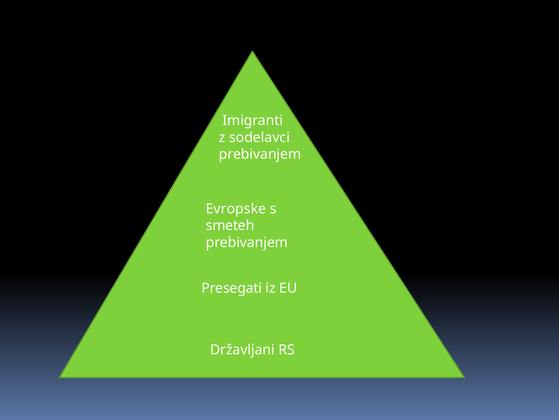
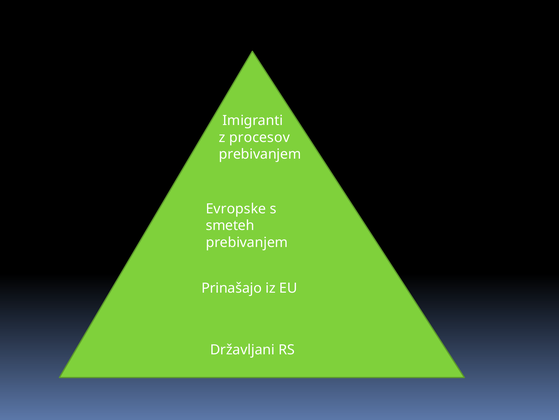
sodelavci: sodelavci -> procesov
Presegati: Presegati -> Prinašajo
